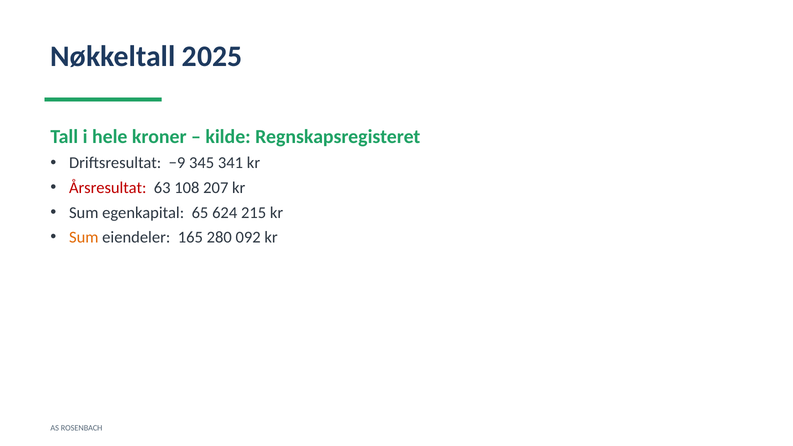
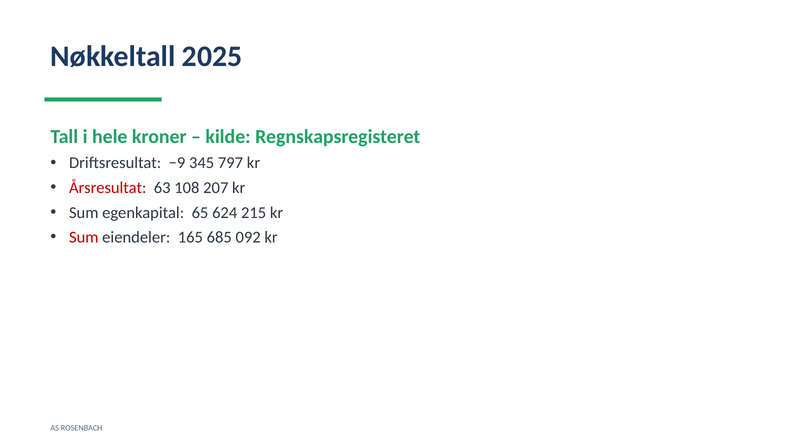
341: 341 -> 797
Sum at (84, 237) colour: orange -> red
280: 280 -> 685
